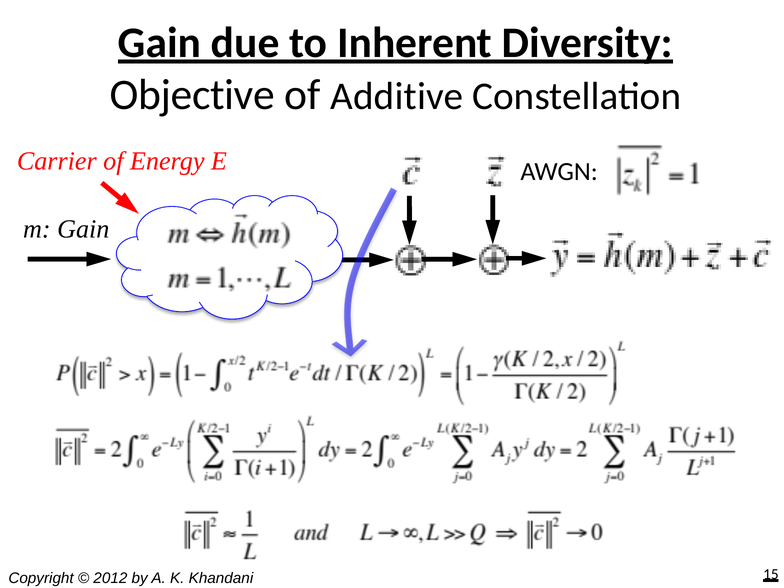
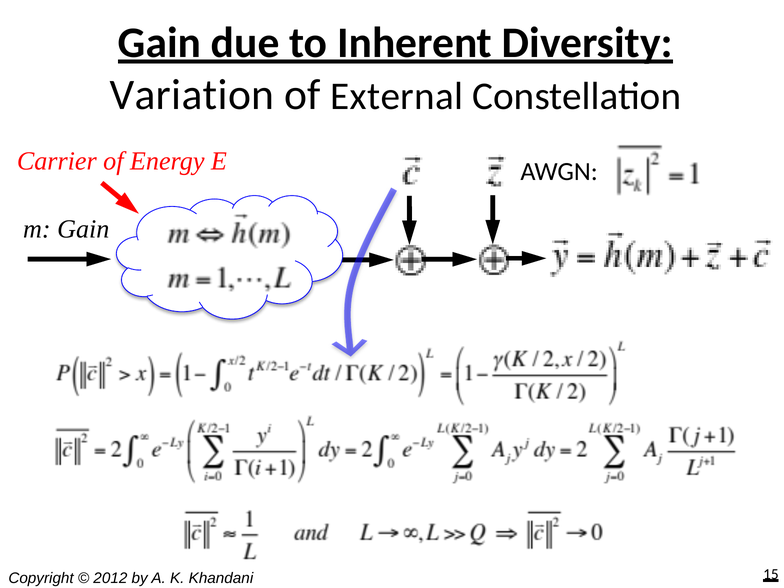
Objective: Objective -> Variation
Additive: Additive -> External
